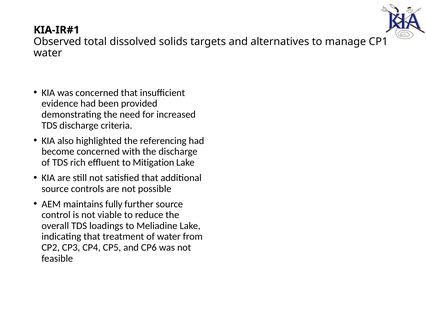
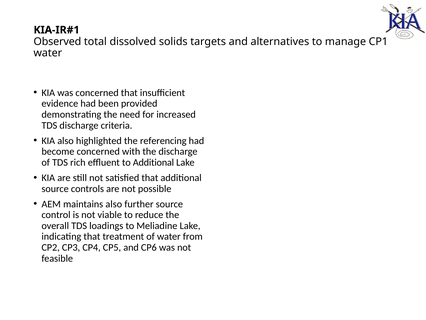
to Mitigation: Mitigation -> Additional
maintains fully: fully -> also
